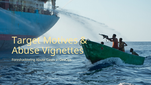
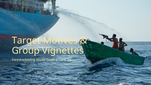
Abuse at (26, 51): Abuse -> Group
